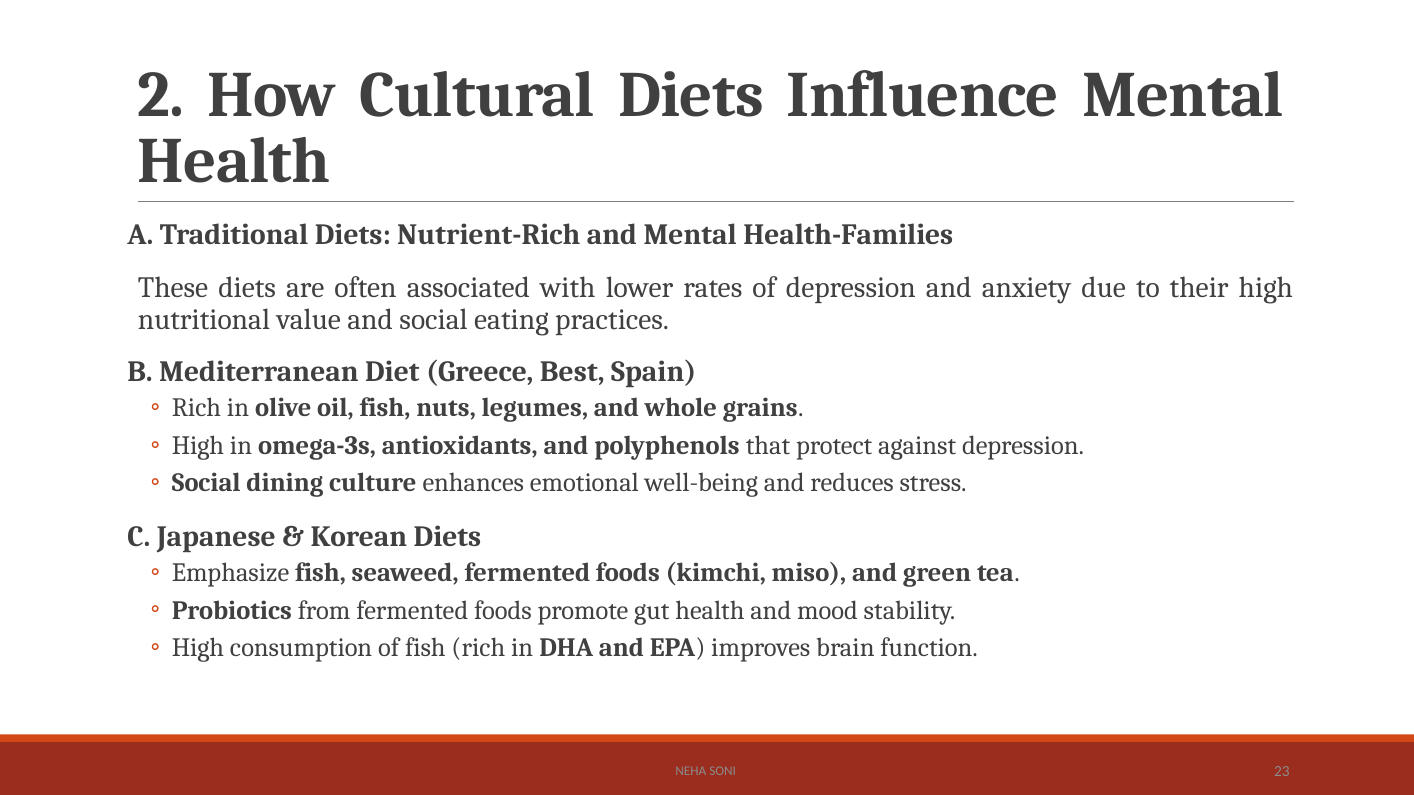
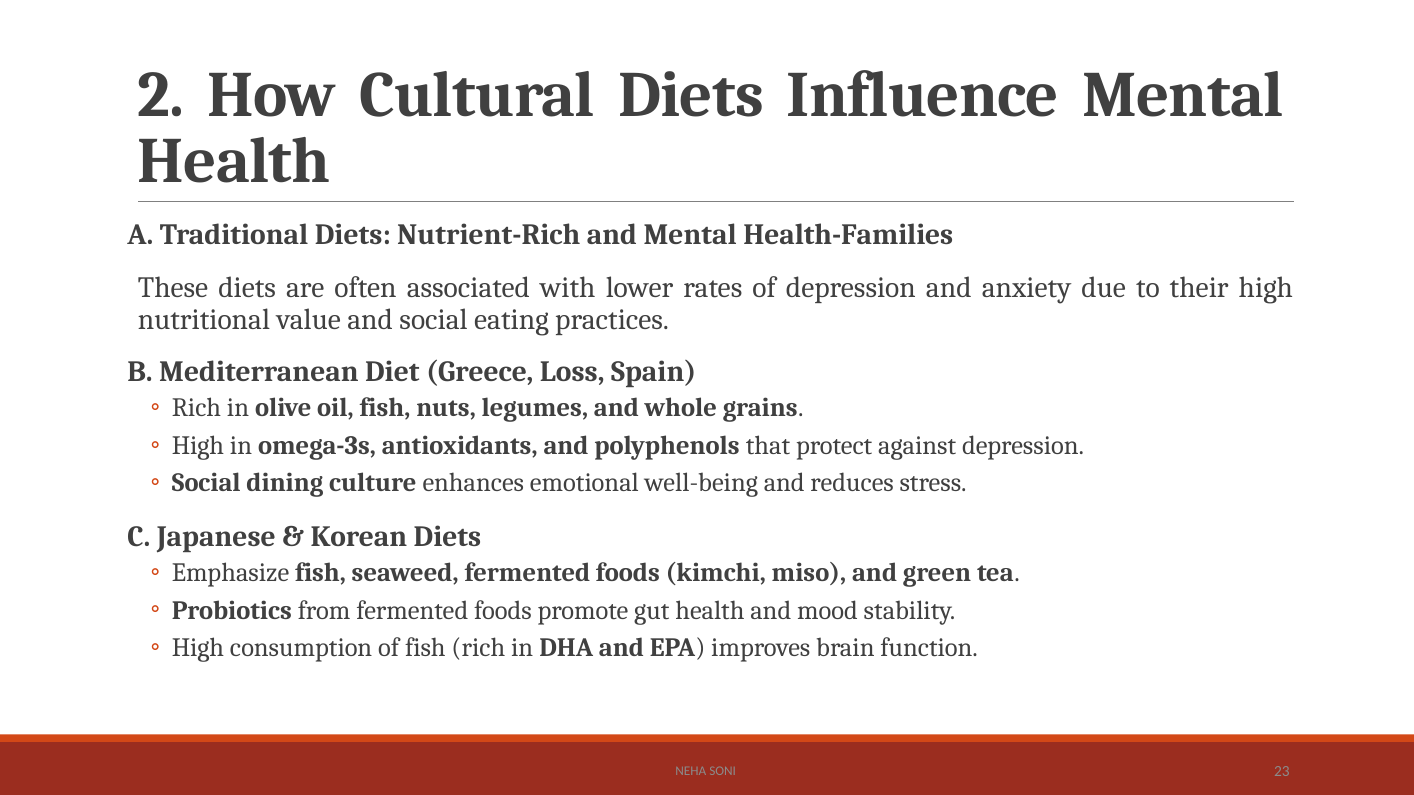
Best: Best -> Loss
